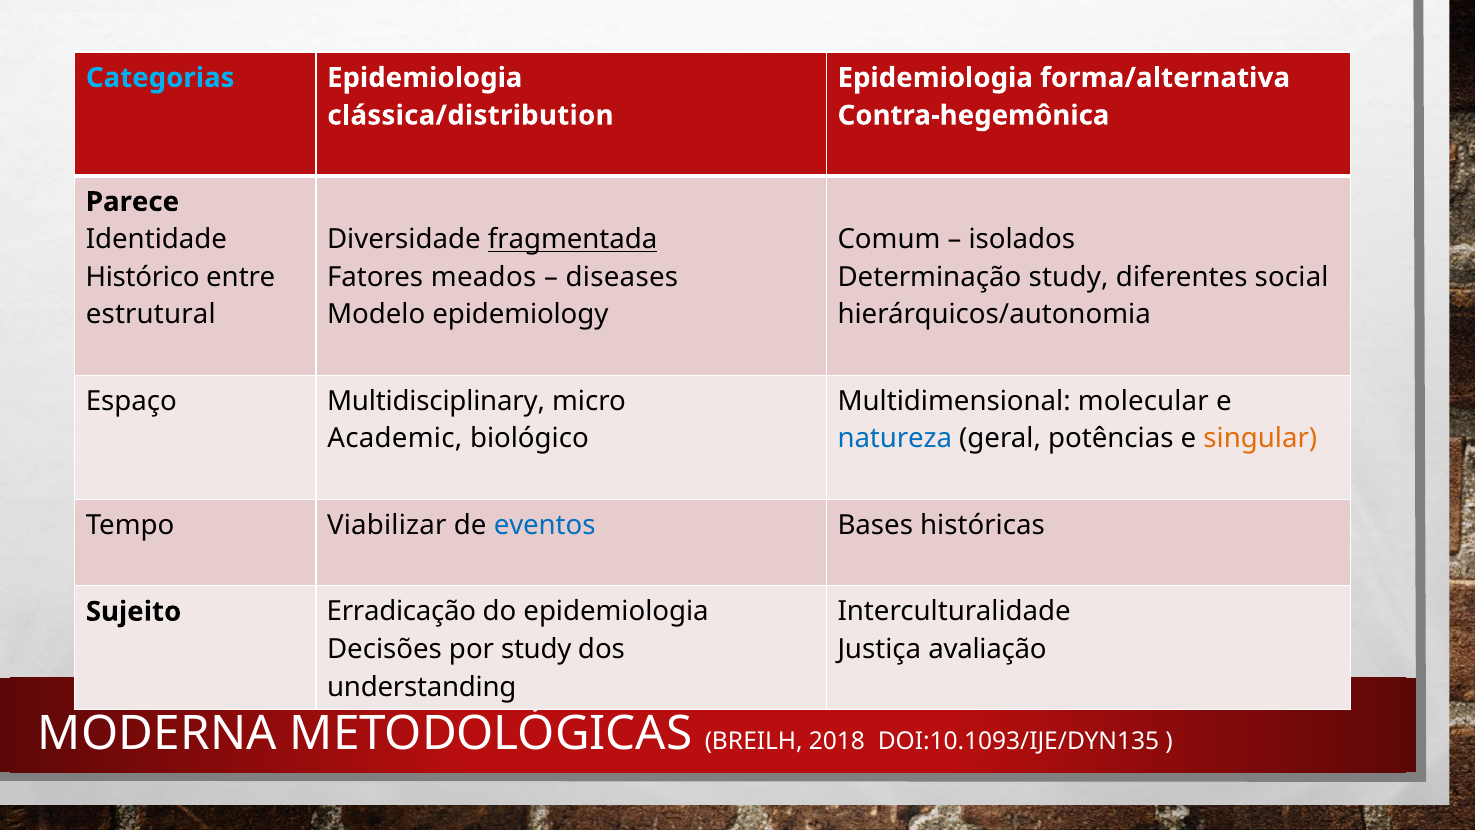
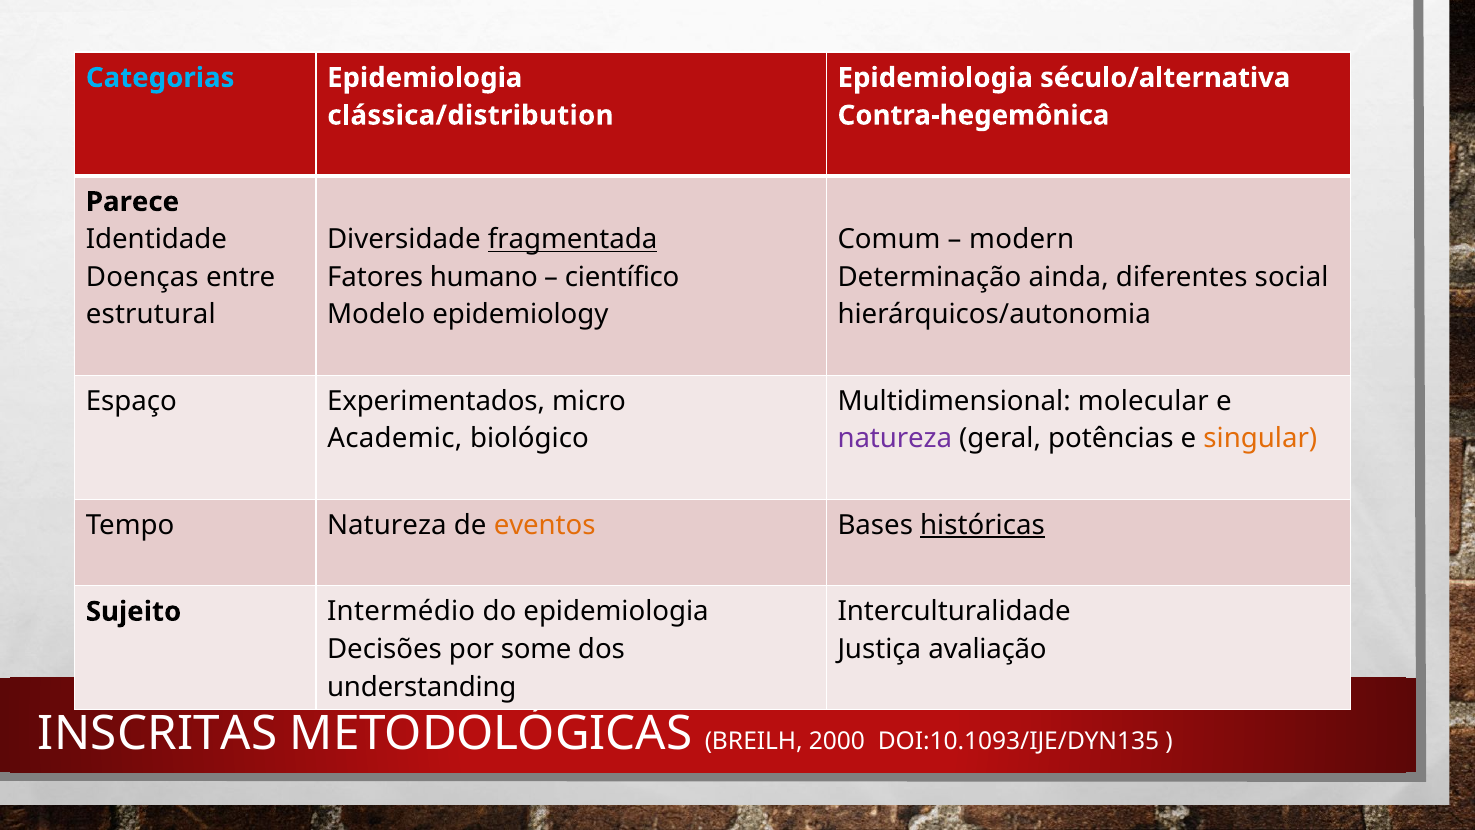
forma/alternativa: forma/alternativa -> século/alternativa
isolados: isolados -> modern
Histórico: Histórico -> Doenças
meados: meados -> humano
diseases: diseases -> científico
Determinação study: study -> ainda
Multidisciplinary: Multidisciplinary -> Experimentados
natureza at (895, 439) colour: blue -> purple
Tempo Viabilizar: Viabilizar -> Natureza
eventos colour: blue -> orange
históricas underline: none -> present
Erradicação: Erradicação -> Intermédio
por study: study -> some
MODERNA: MODERNA -> INSCRITAS
2018: 2018 -> 2000
